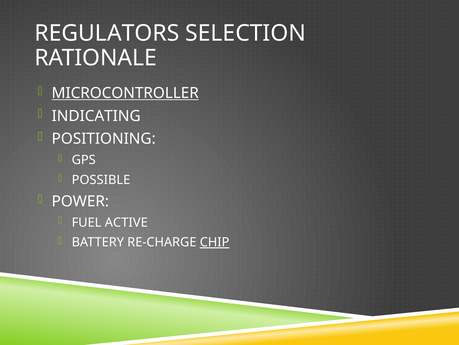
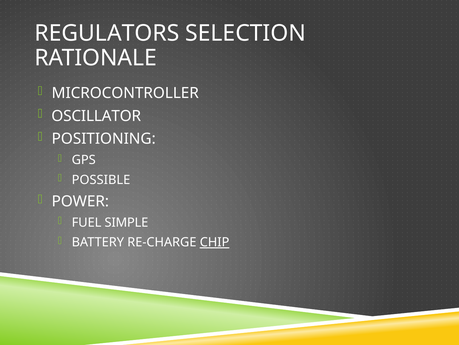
MICROCONTROLLER underline: present -> none
INDICATING: INDICATING -> OSCILLATOR
ACTIVE: ACTIVE -> SIMPLE
